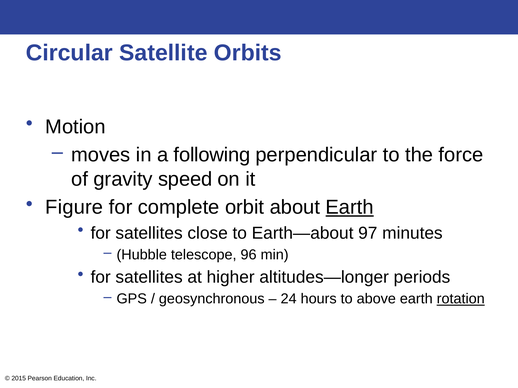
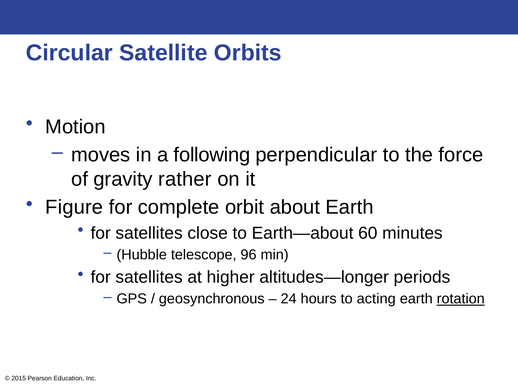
speed: speed -> rather
Earth at (350, 208) underline: present -> none
97: 97 -> 60
above: above -> acting
